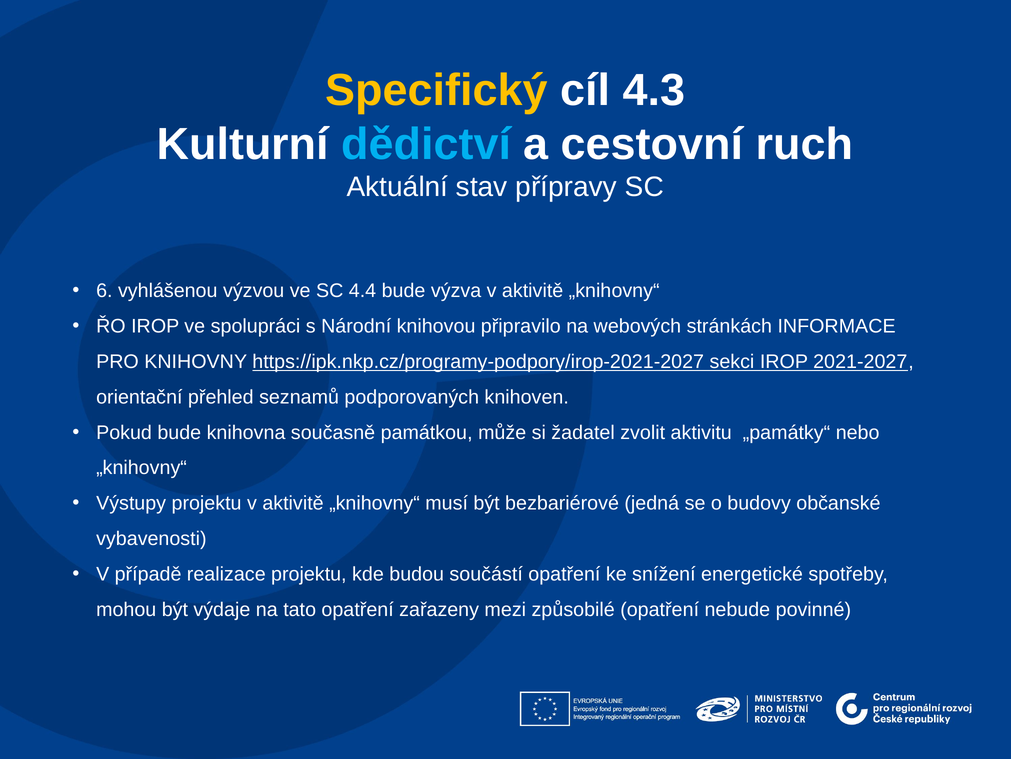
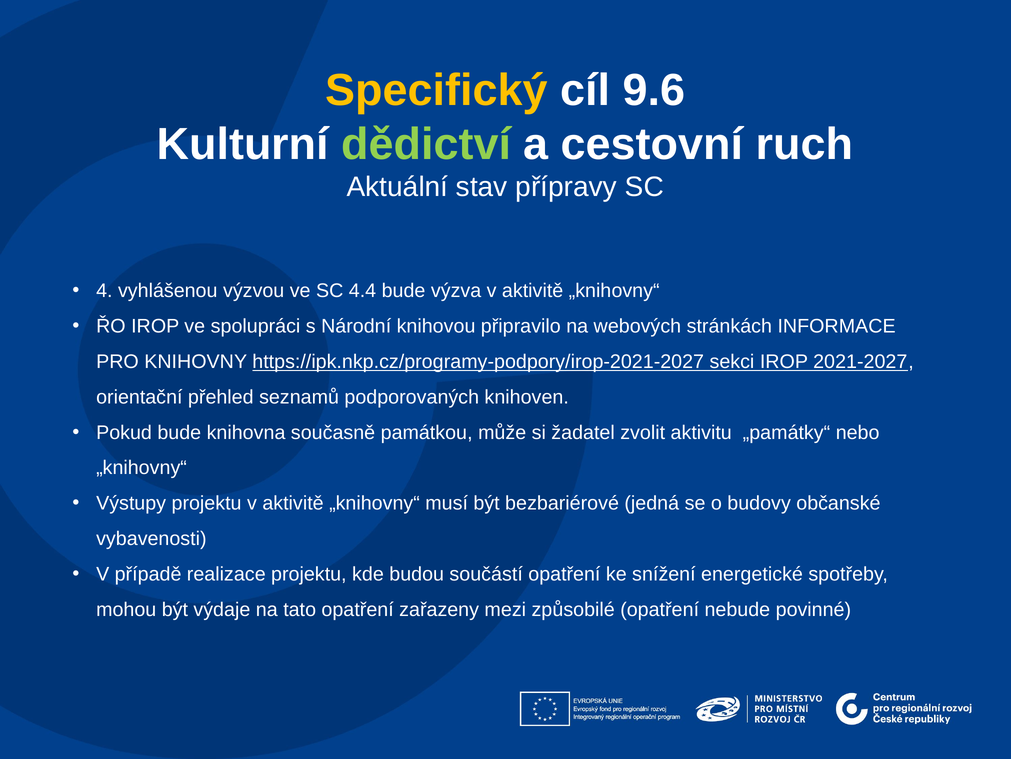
4.3: 4.3 -> 9.6
dědictví colour: light blue -> light green
6: 6 -> 4
